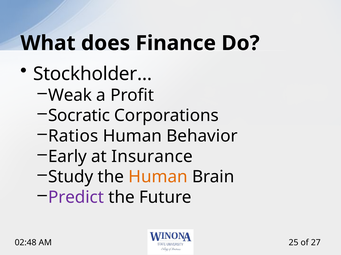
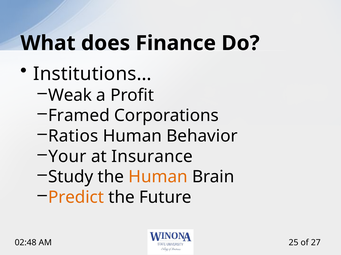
Stockholder…: Stockholder… -> Institutions…
Socratic: Socratic -> Framed
Early: Early -> Your
Predict colour: purple -> orange
